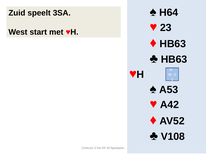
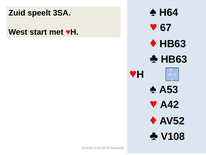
23: 23 -> 67
